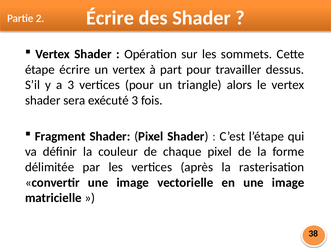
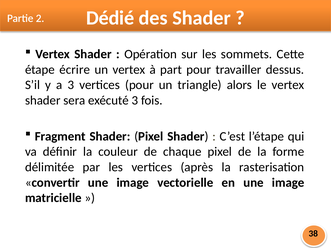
Écrire at (110, 18): Écrire -> Dédié
